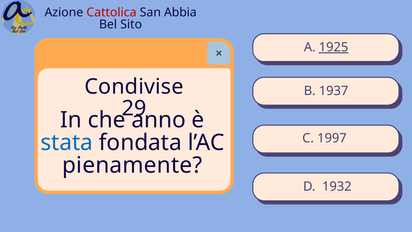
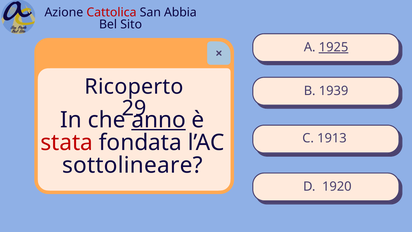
Condivise: Condivise -> Ricoperto
1937: 1937 -> 1939
anno underline: none -> present
1997: 1997 -> 1913
stata colour: blue -> red
pienamente: pienamente -> sottolineare
1932: 1932 -> 1920
